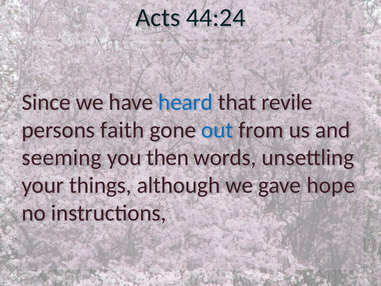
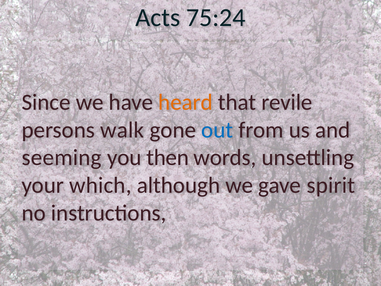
44:24: 44:24 -> 75:24
heard colour: blue -> orange
faith: faith -> walk
things: things -> which
hope: hope -> spirit
